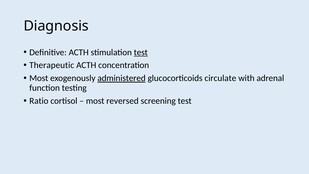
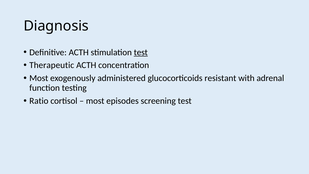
administered underline: present -> none
circulate: circulate -> resistant
reversed: reversed -> episodes
